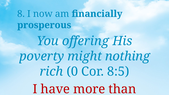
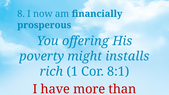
nothing: nothing -> installs
0: 0 -> 1
8:5: 8:5 -> 8:1
